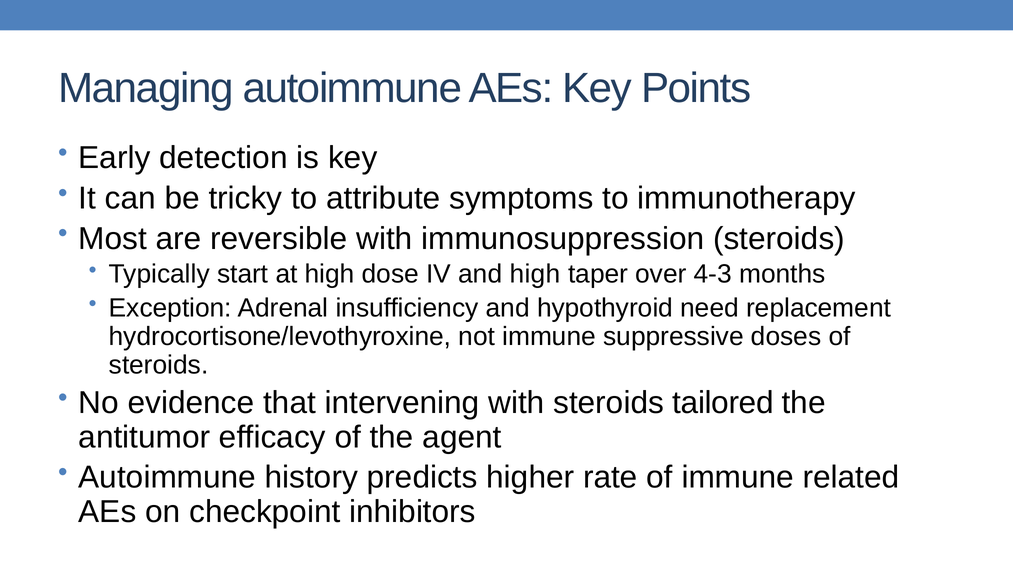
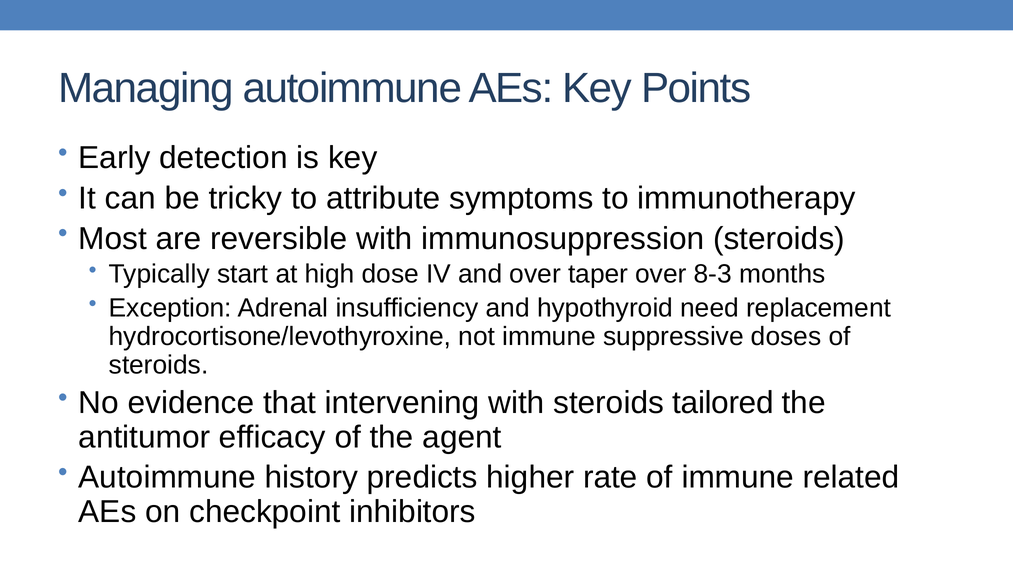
and high: high -> over
4-3: 4-3 -> 8-3
